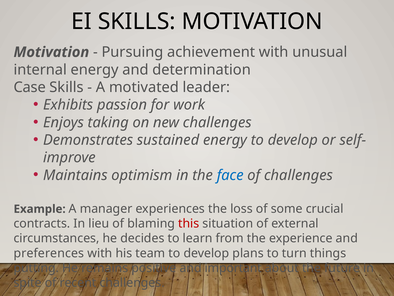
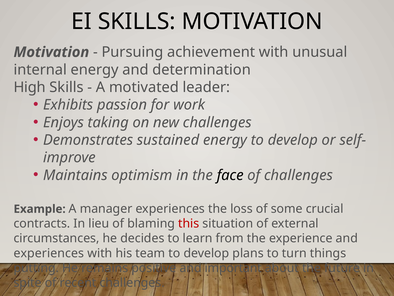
Case: Case -> High
face colour: blue -> black
preferences at (49, 253): preferences -> experiences
